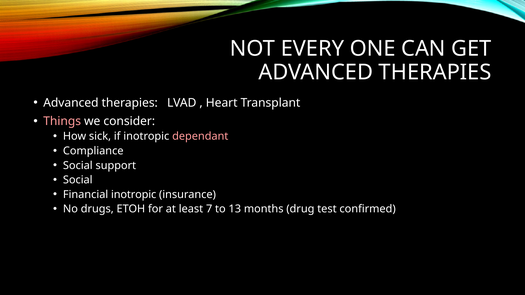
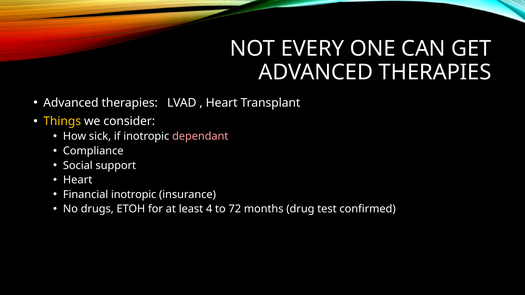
Things colour: pink -> yellow
Social at (78, 180): Social -> Heart
7: 7 -> 4
13: 13 -> 72
